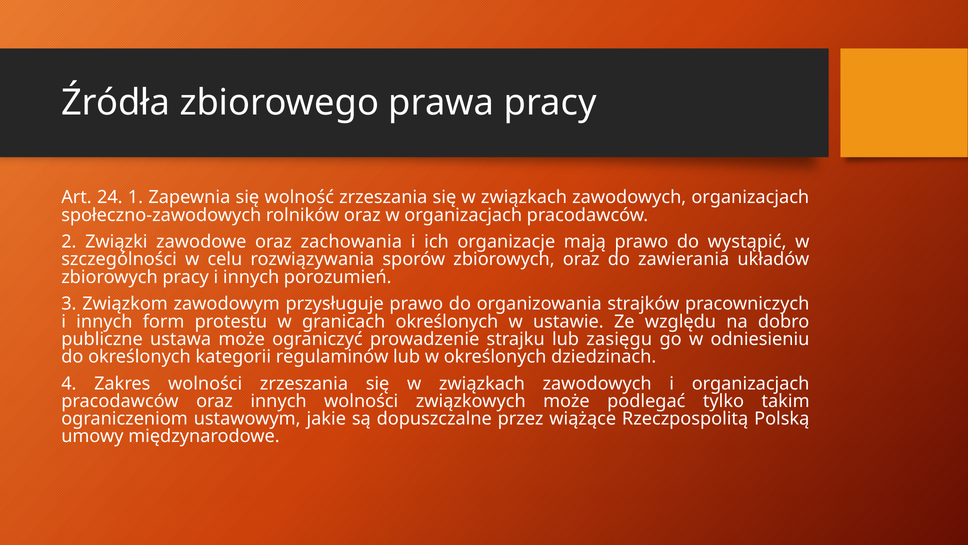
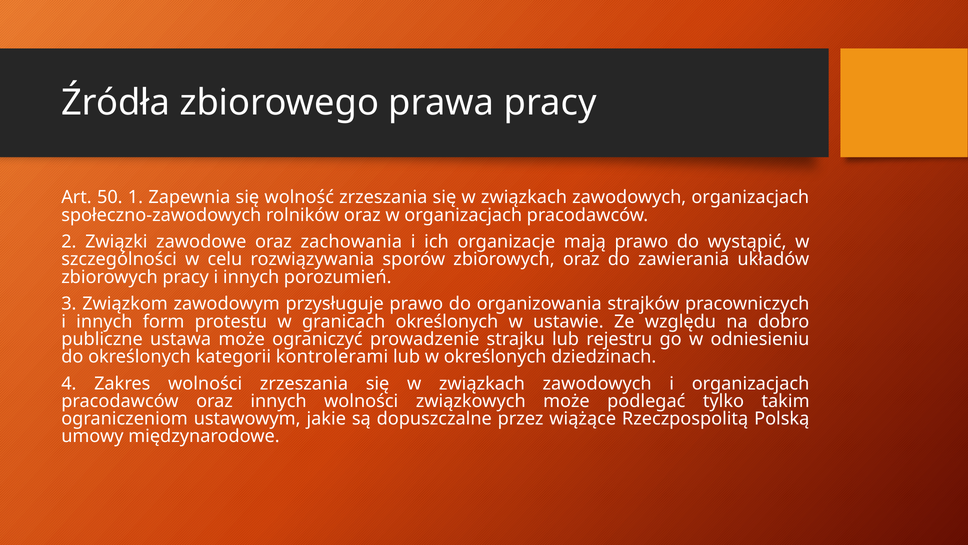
24: 24 -> 50
zasięgu: zasięgu -> rejestru
regulaminów: regulaminów -> kontrolerami
